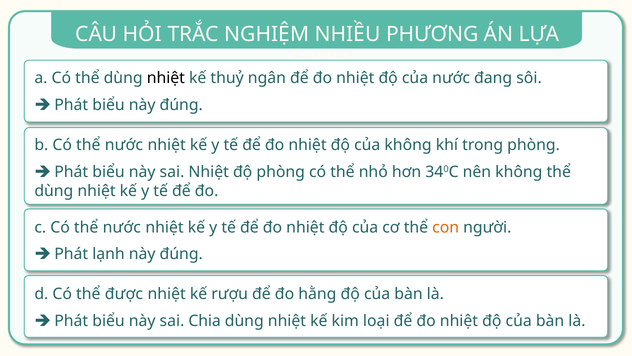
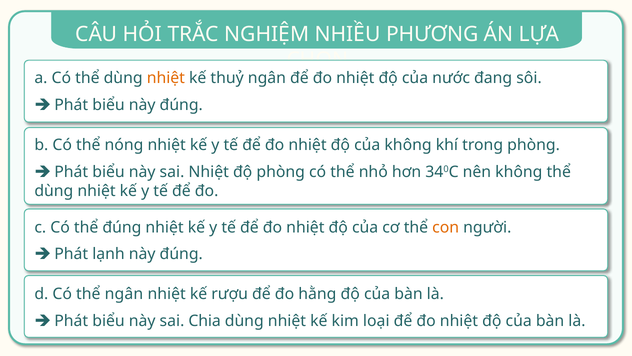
nhiệt at (166, 78) colour: black -> orange
b Có thể nước: nước -> nóng
c Có thể nước: nước -> đúng
thể được: được -> ngân
